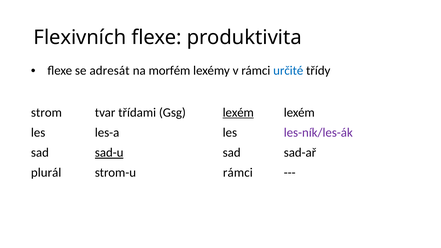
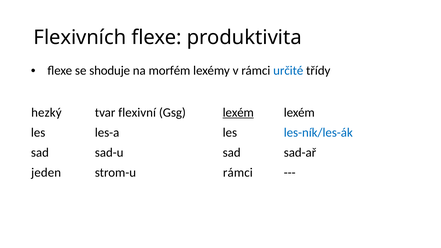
adresát: adresát -> shoduje
strom: strom -> hezký
třídami: třídami -> flexivní
les-ník/les-ák colour: purple -> blue
sad-u underline: present -> none
plurál: plurál -> jeden
